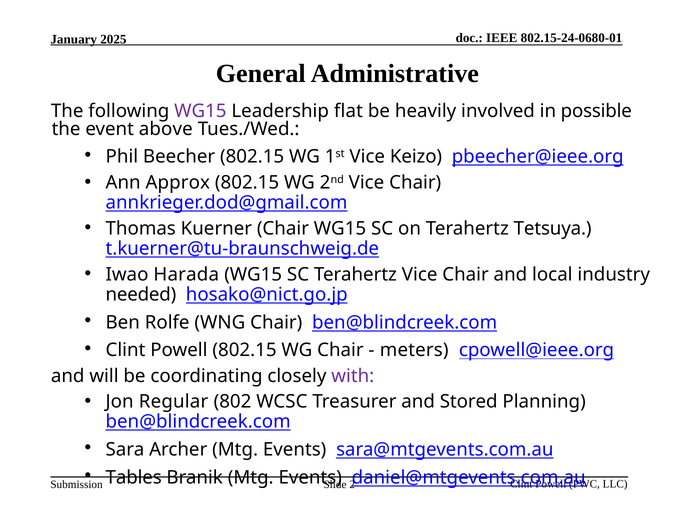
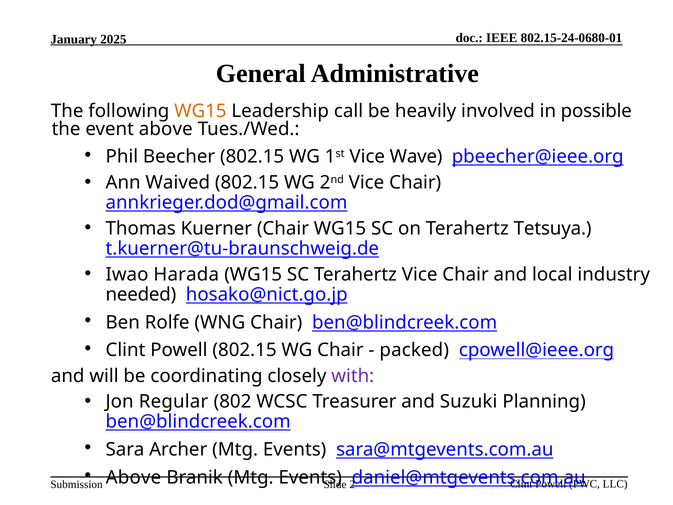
WG15 at (200, 111) colour: purple -> orange
flat: flat -> call
Keizo: Keizo -> Wave
Approx: Approx -> Waived
meters: meters -> packed
Stored: Stored -> Suzuki
Tables at (134, 477): Tables -> Above
